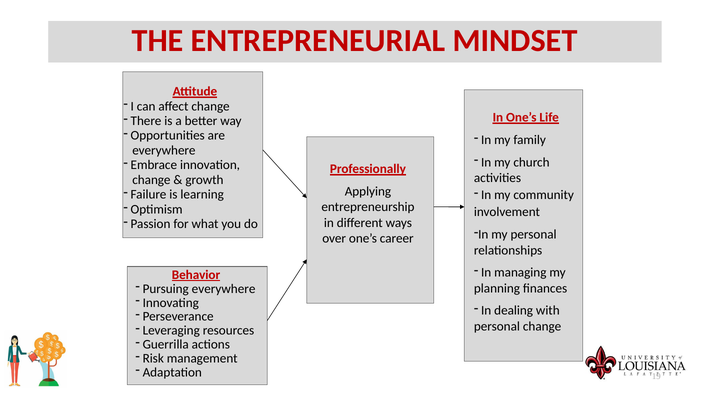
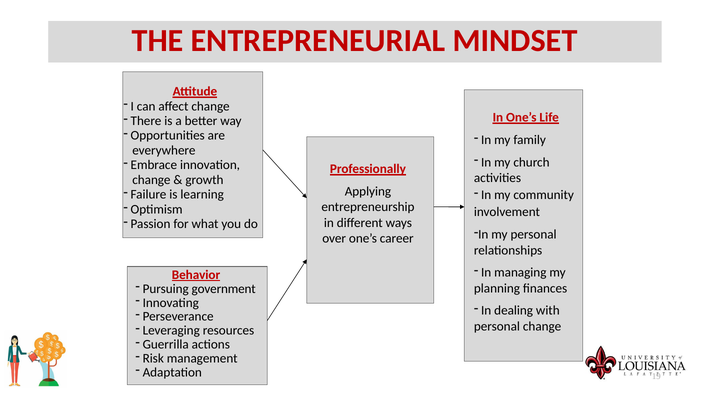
Pursuing everywhere: everywhere -> government
